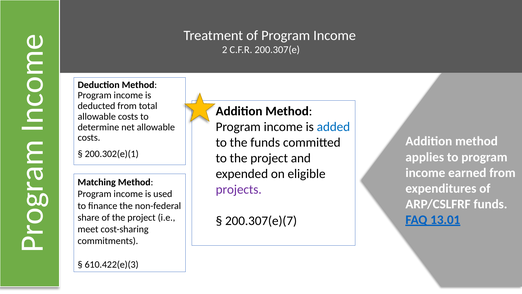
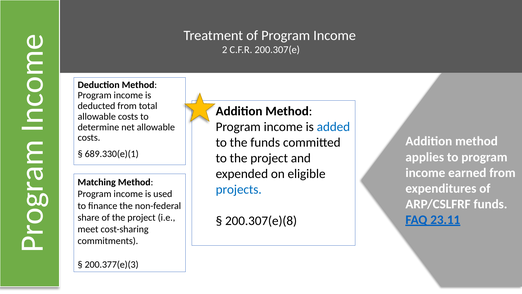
200.302(e)(1: 200.302(e)(1 -> 689.330(e)(1
projects colour: purple -> blue
13.01: 13.01 -> 23.11
200.307(e)(7: 200.307(e)(7 -> 200.307(e)(8
610.422(e)(3: 610.422(e)(3 -> 200.377(e)(3
